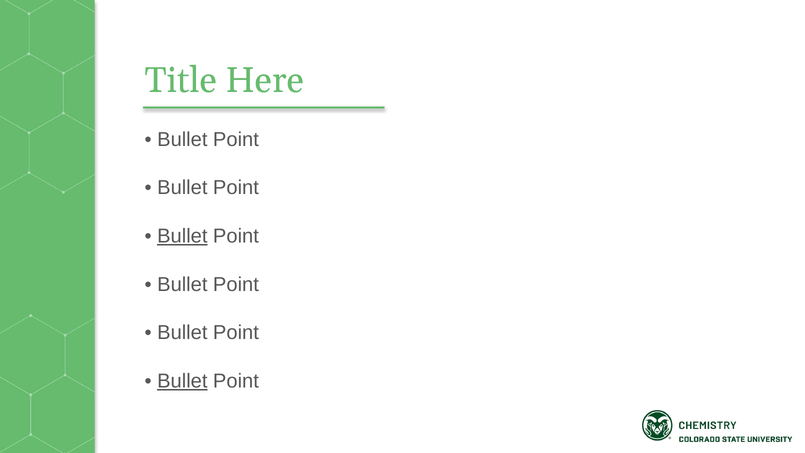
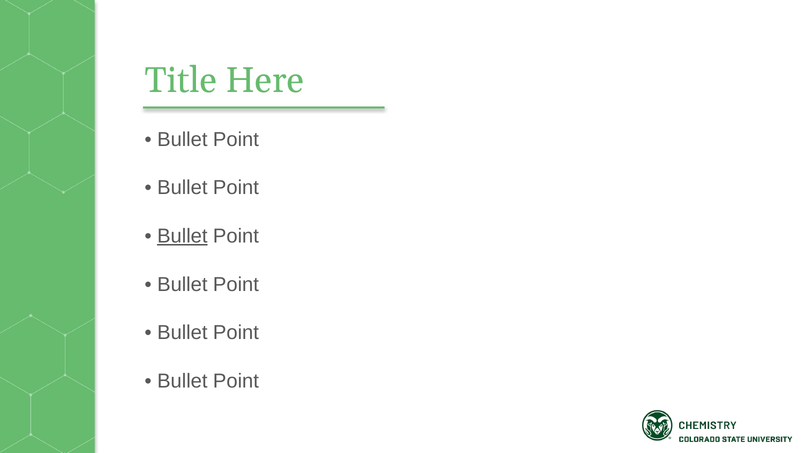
Bullet at (182, 381) underline: present -> none
